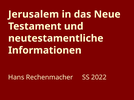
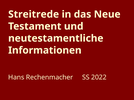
Jerusalem: Jerusalem -> Streitrede
